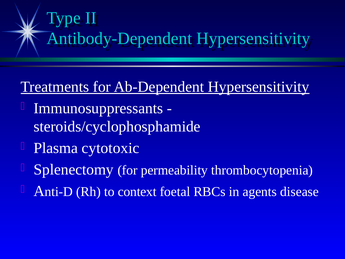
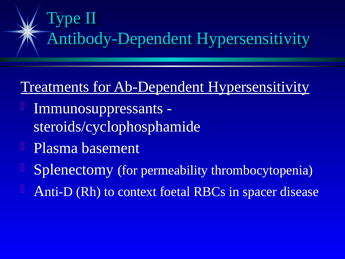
cytotoxic: cytotoxic -> basement
agents: agents -> spacer
